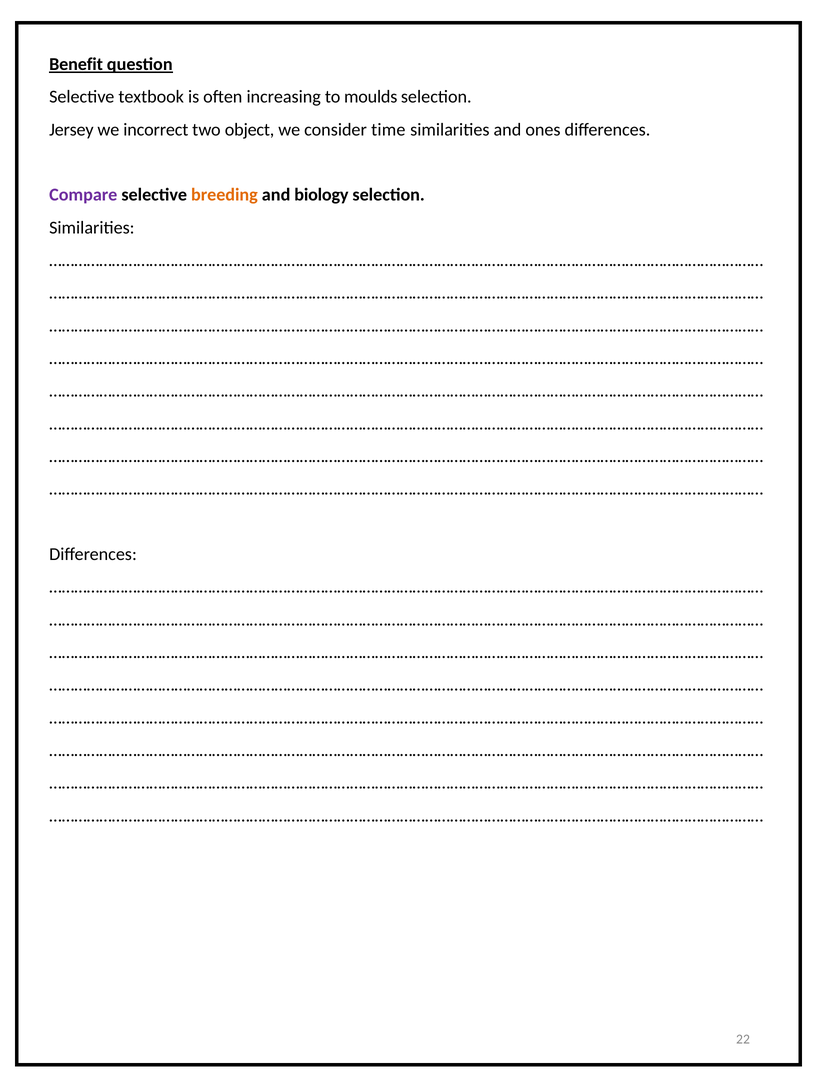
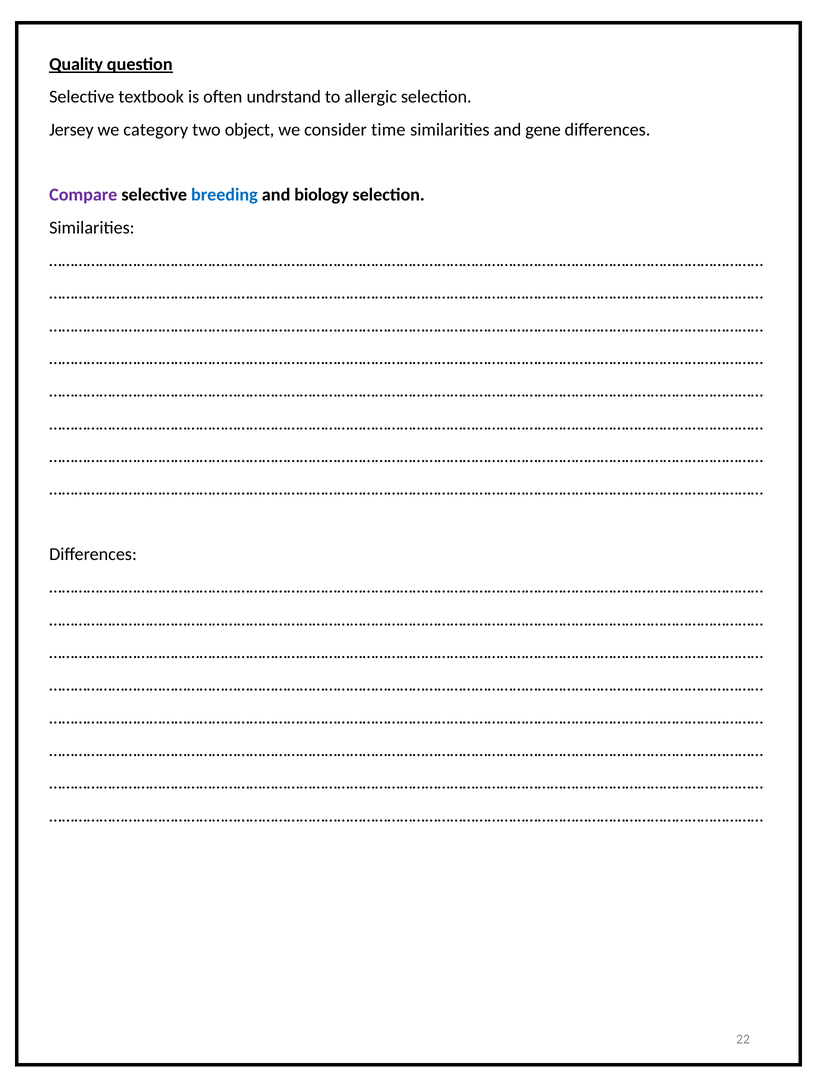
Benefit: Benefit -> Quality
increasing: increasing -> undrstand
moulds: moulds -> allergic
incorrect: incorrect -> category
ones: ones -> gene
breeding colour: orange -> blue
